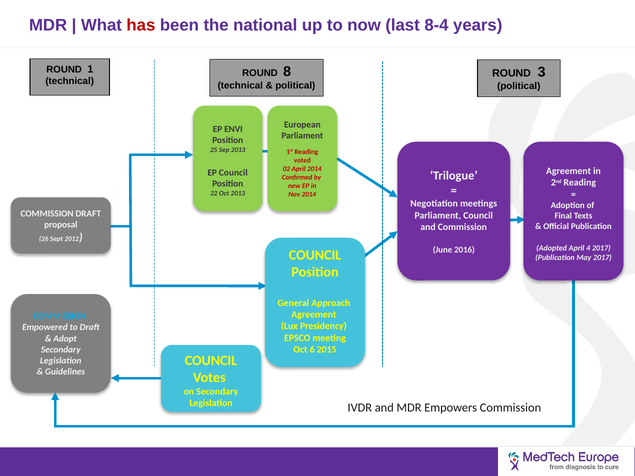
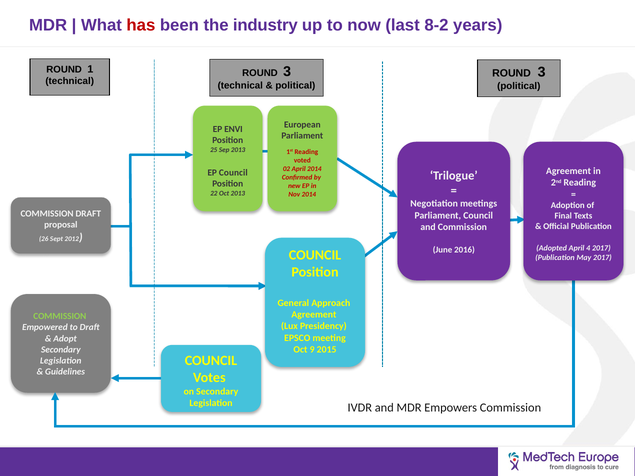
national: national -> industry
8-4: 8-4 -> 8-2
8 at (287, 72): 8 -> 3
COMMISSION at (60, 316) colour: light blue -> light green
6: 6 -> 9
